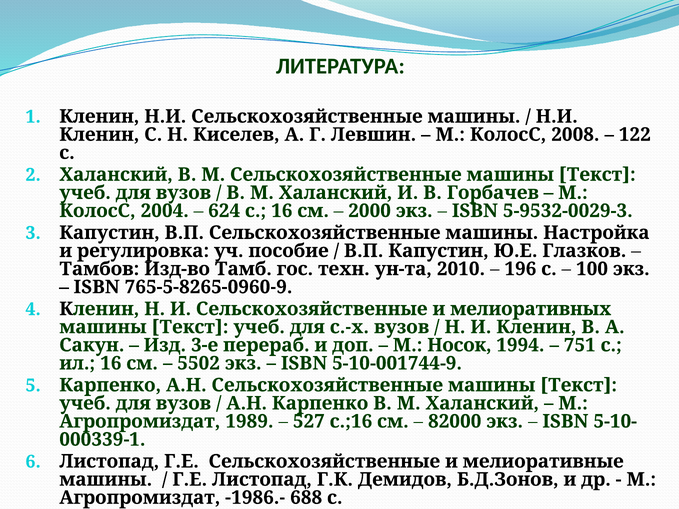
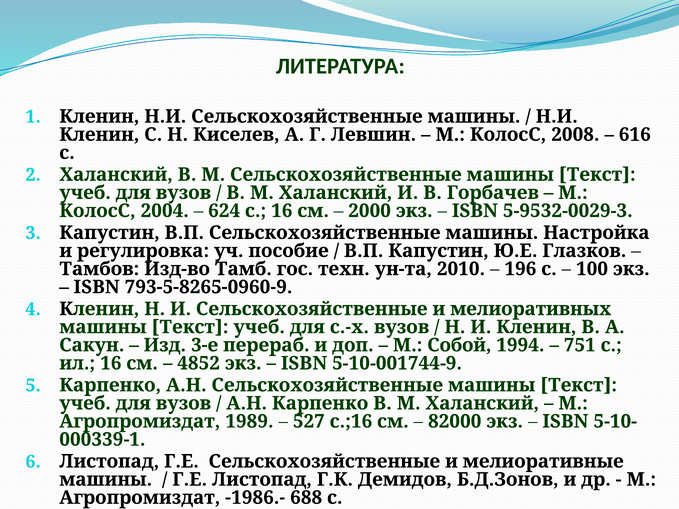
122: 122 -> 616
765-5-8265-0960-9: 765-5-8265-0960-9 -> 793-5-8265-0960-9
Носок: Носок -> Собой
5502: 5502 -> 4852
